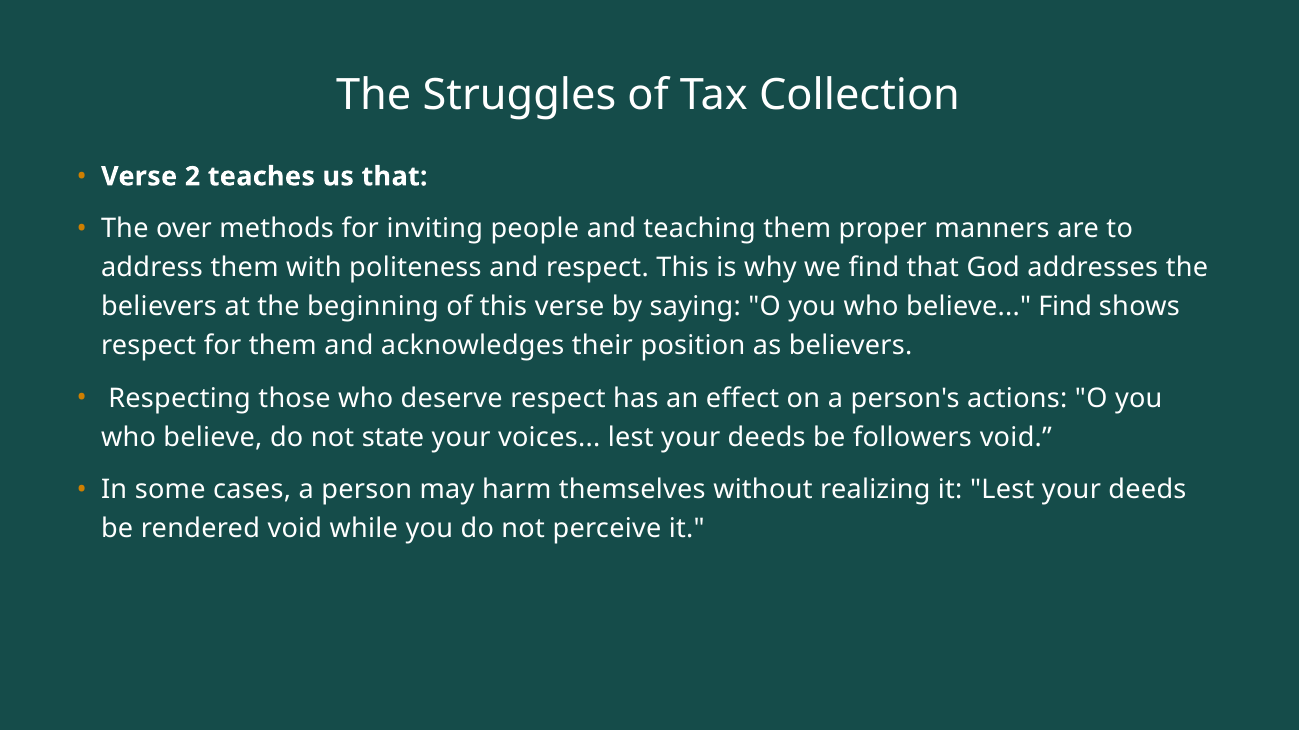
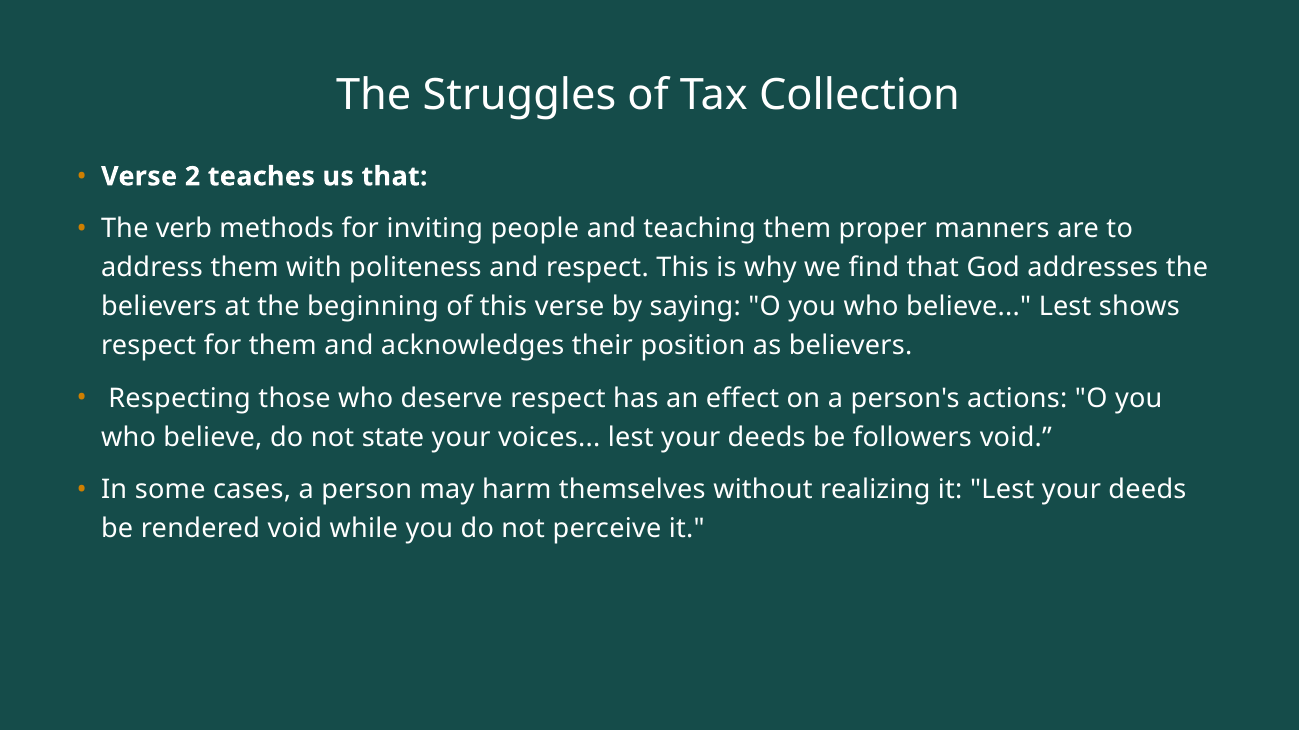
over: over -> verb
believe Find: Find -> Lest
